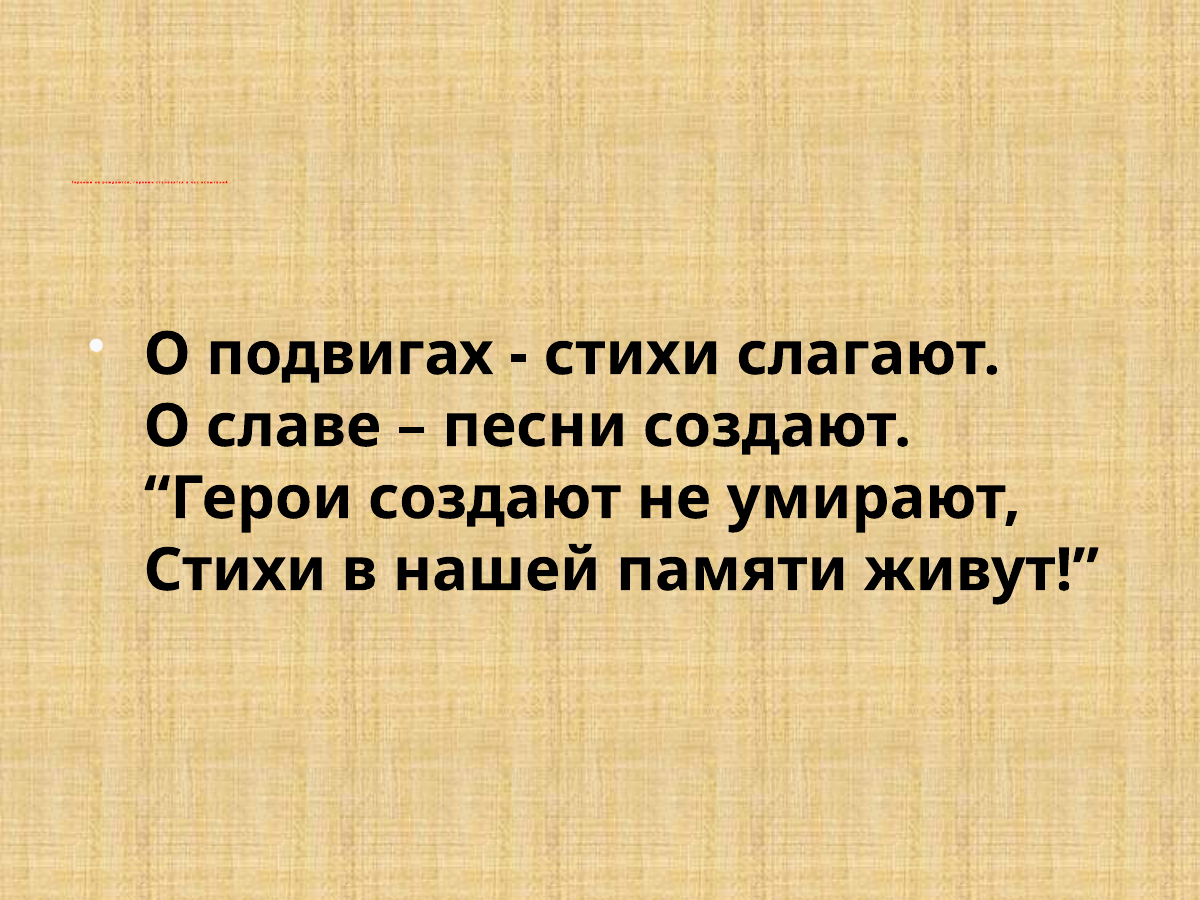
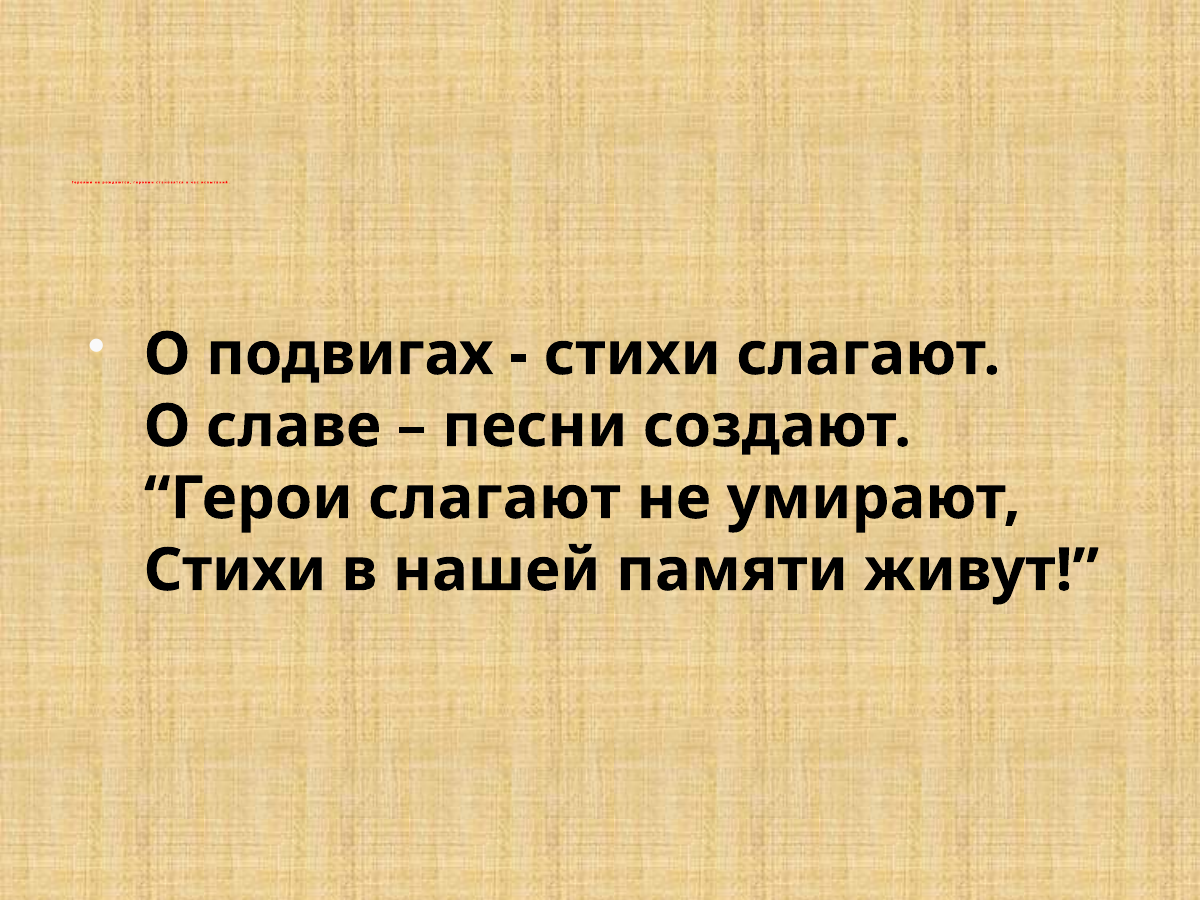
Герои создают: создают -> слагают
